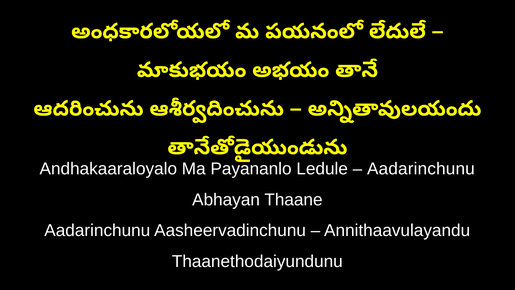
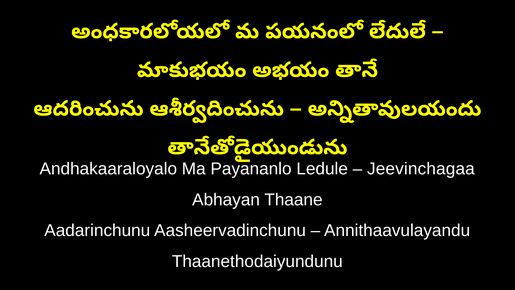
Aadarinchunu at (421, 169): Aadarinchunu -> Jeevinchagaa
